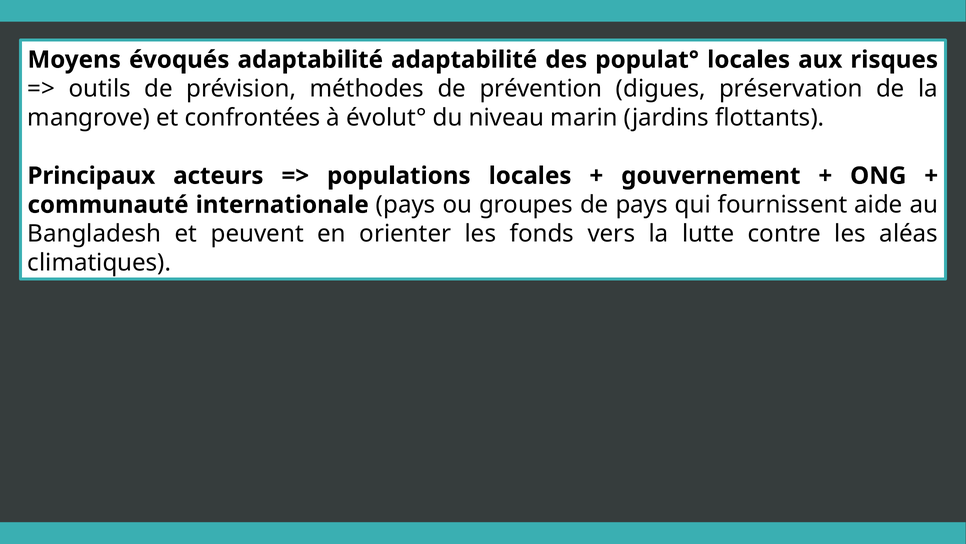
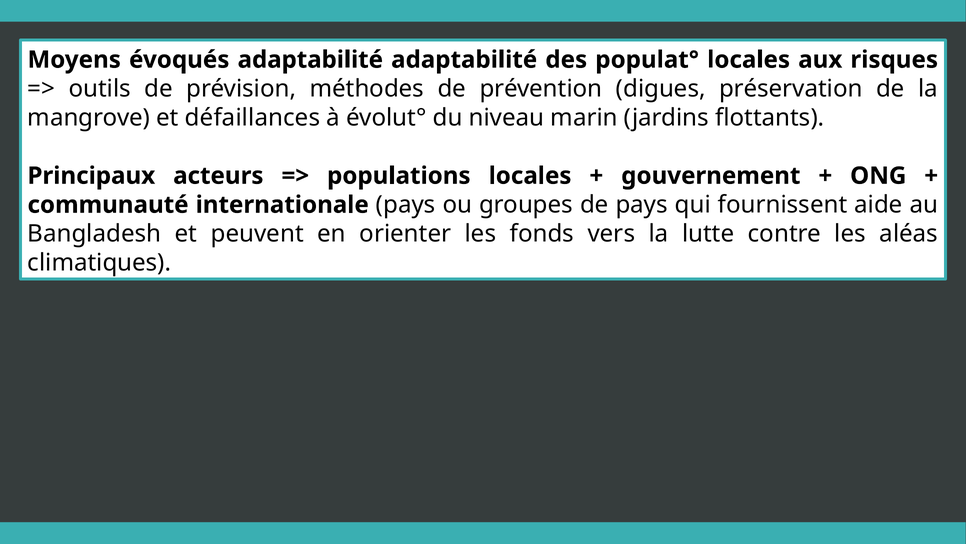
confrontées: confrontées -> défaillances
